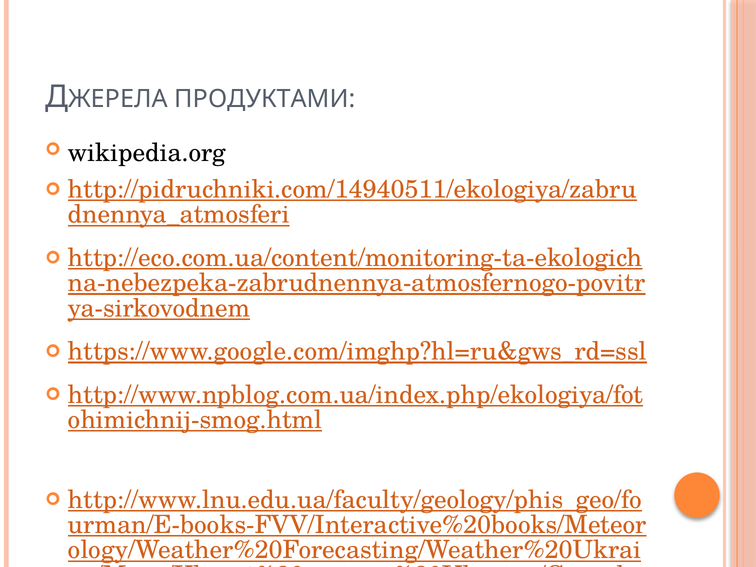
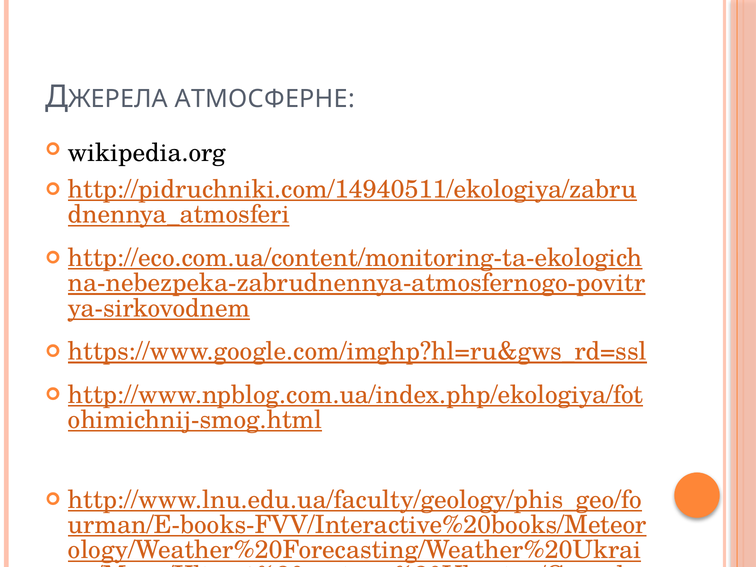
ПРОДУКТАМИ: ПРОДУКТАМИ -> АТМОСФЕРНЕ
